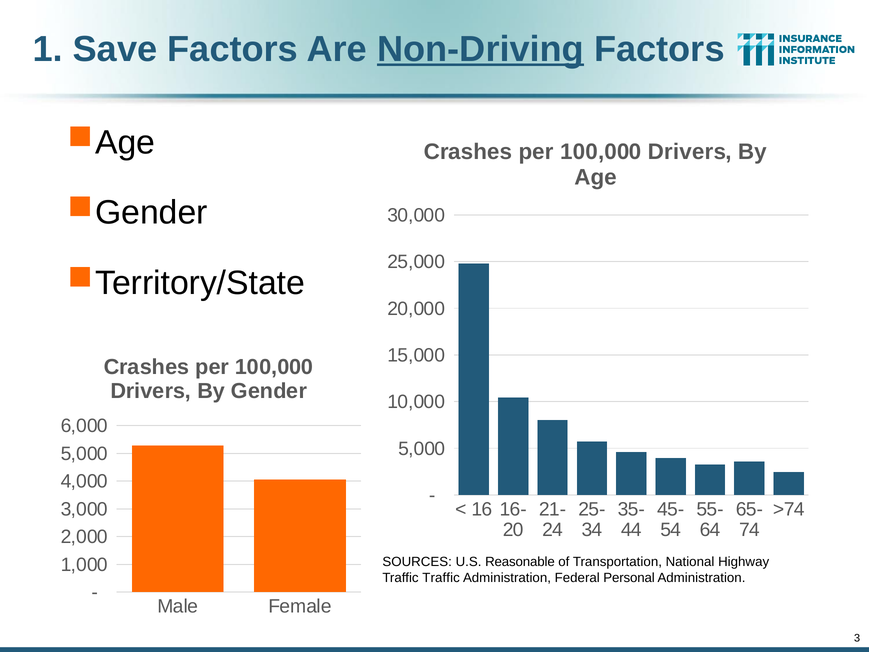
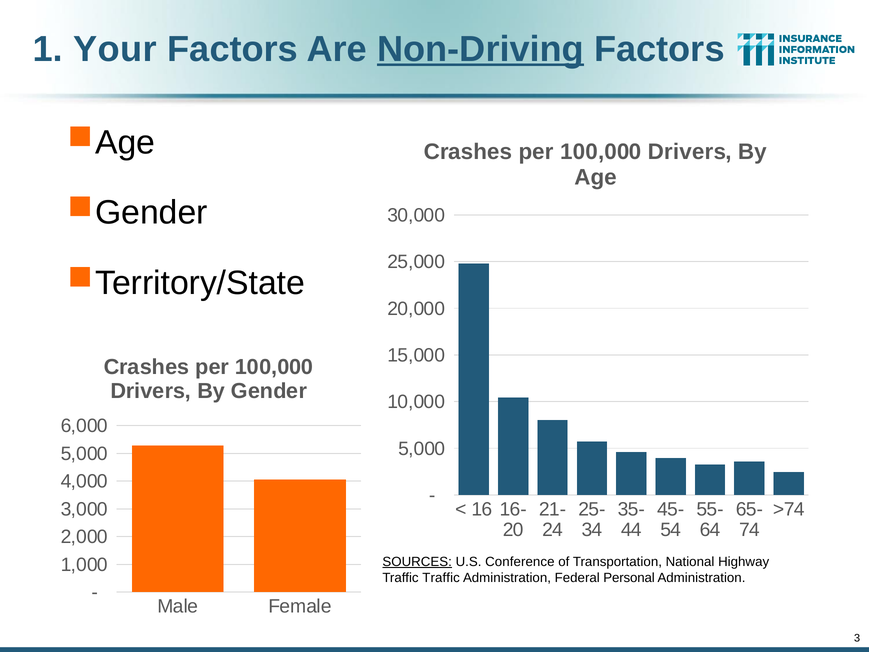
Save: Save -> Your
SOURCES underline: none -> present
Reasonable: Reasonable -> Conference
